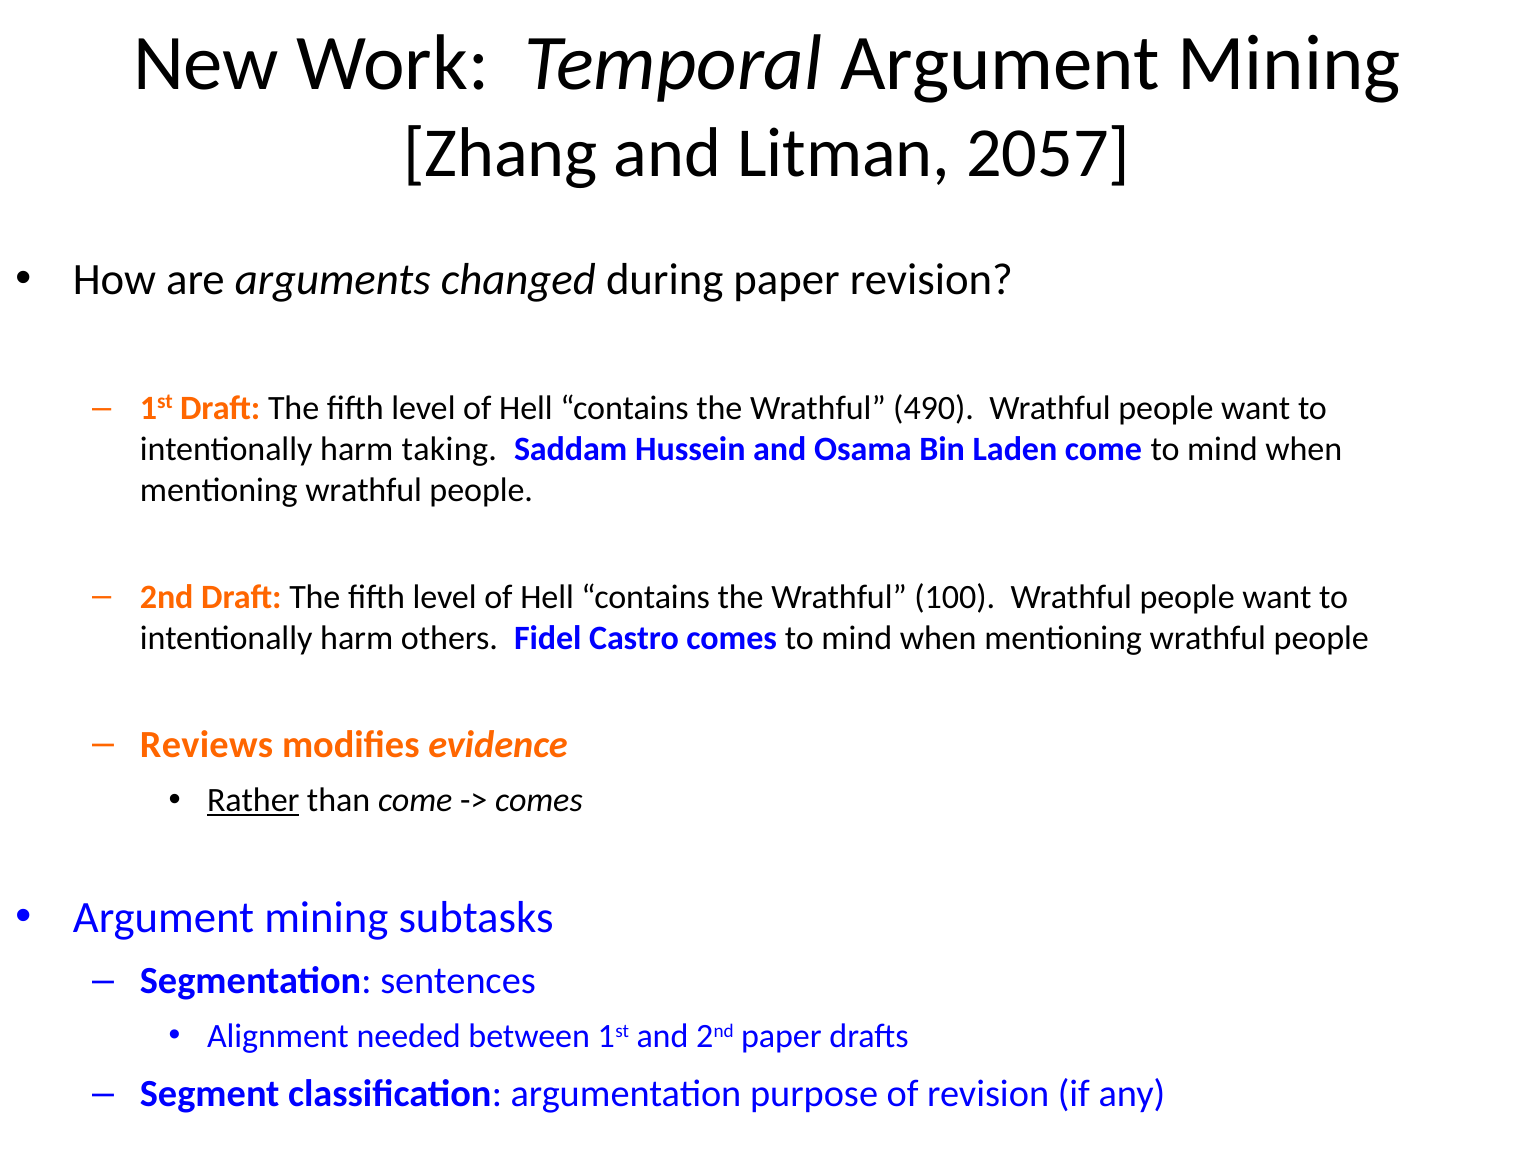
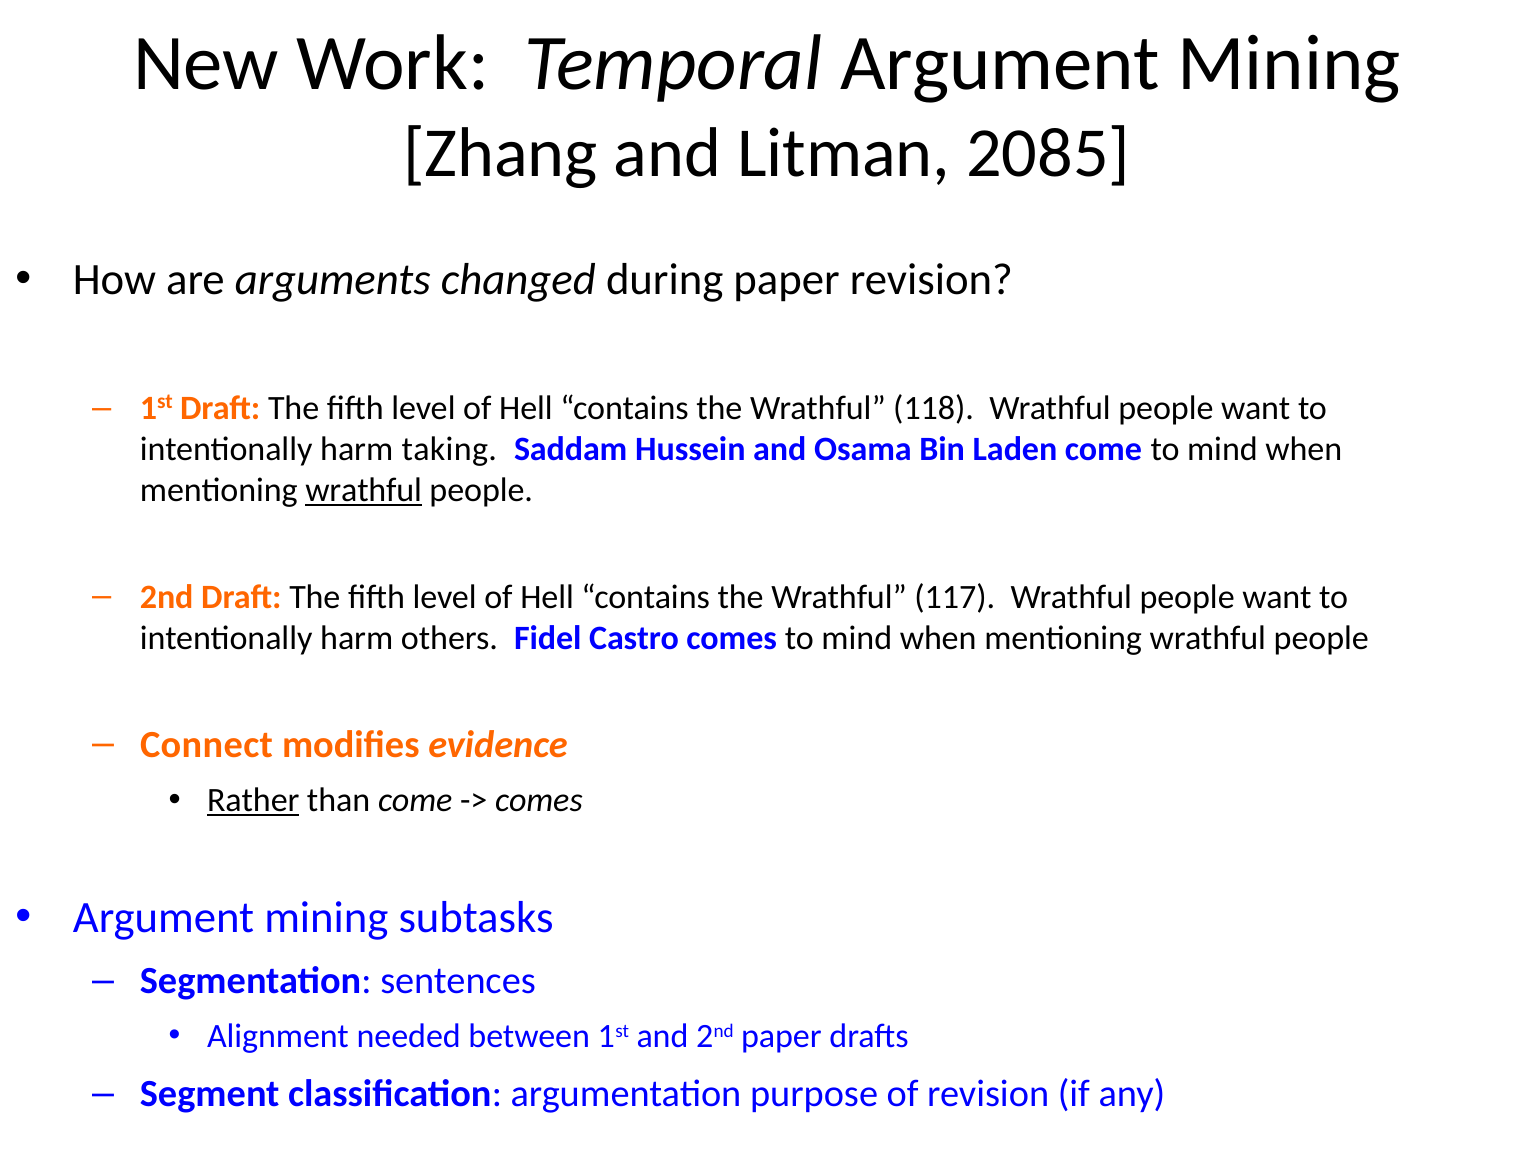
2057: 2057 -> 2085
490: 490 -> 118
wrathful at (364, 490) underline: none -> present
100: 100 -> 117
Reviews: Reviews -> Connect
